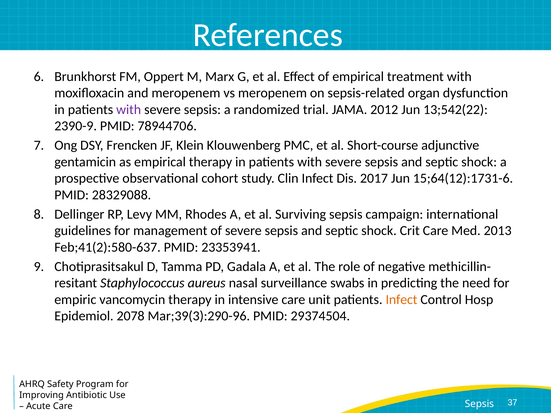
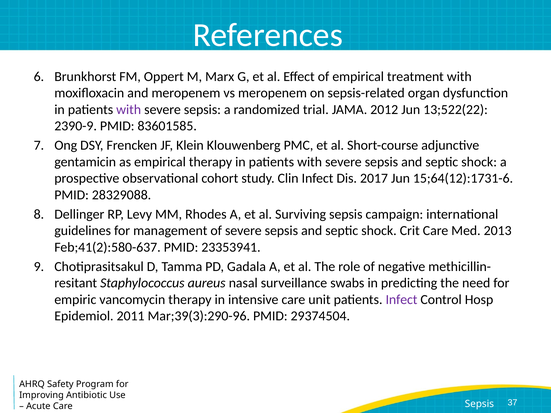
13;542(22: 13;542(22 -> 13;522(22
78944706: 78944706 -> 83601585
Infect at (401, 300) colour: orange -> purple
2078: 2078 -> 2011
